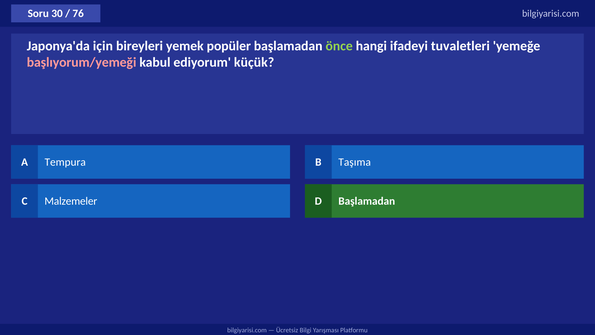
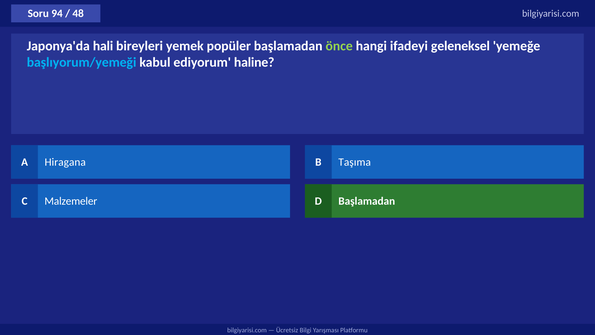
30: 30 -> 94
76: 76 -> 48
için: için -> hali
tuvaletleri: tuvaletleri -> geleneksel
başlıyorum/yemeği colour: pink -> light blue
küçük: küçük -> haline
Tempura: Tempura -> Hiragana
